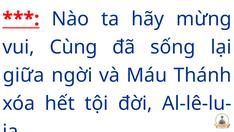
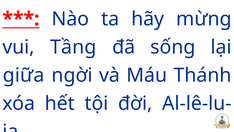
Cùng: Cùng -> Tầng
